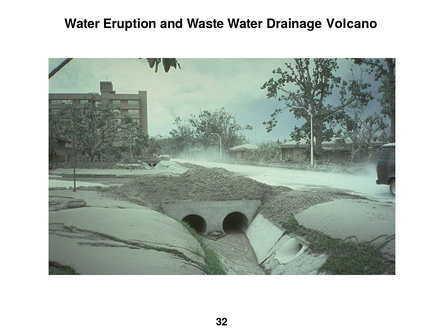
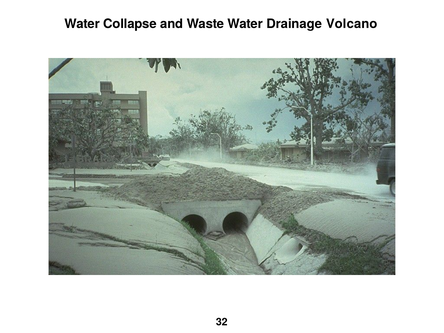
Eruption: Eruption -> Collapse
